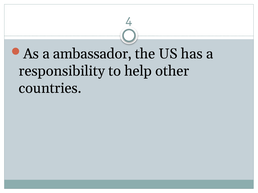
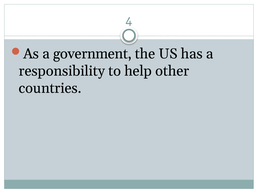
ambassador: ambassador -> government
